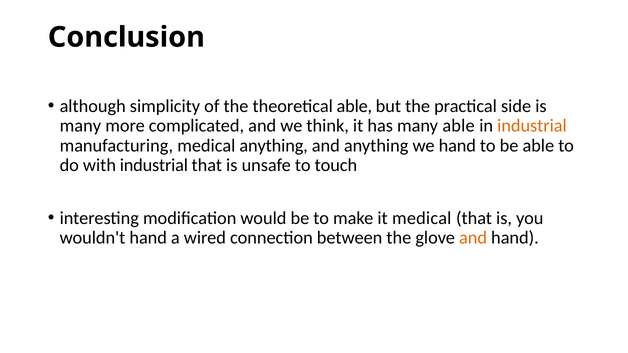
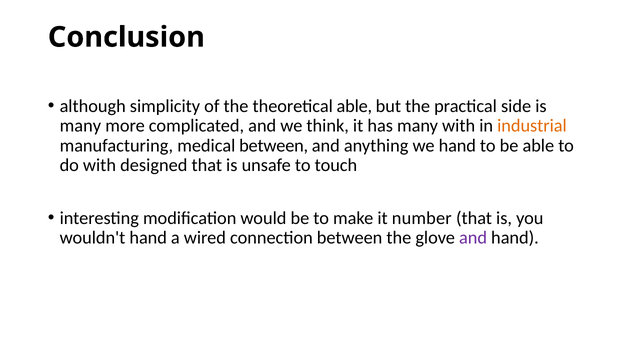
many able: able -> with
medical anything: anything -> between
with industrial: industrial -> designed
it medical: medical -> number
and at (473, 238) colour: orange -> purple
